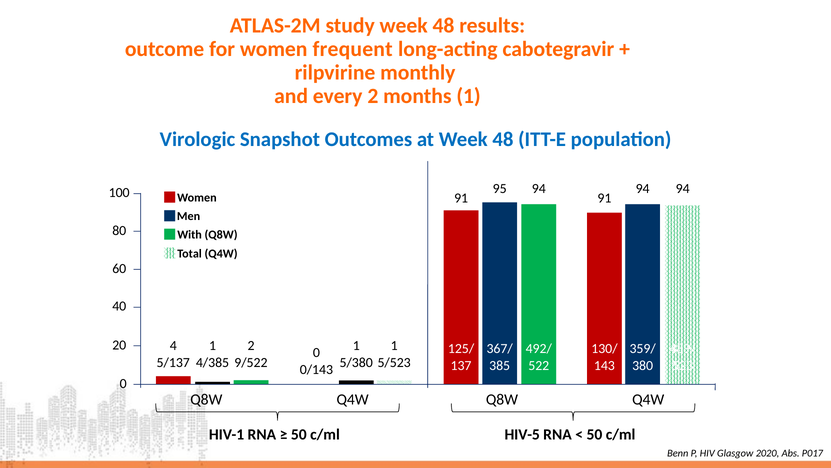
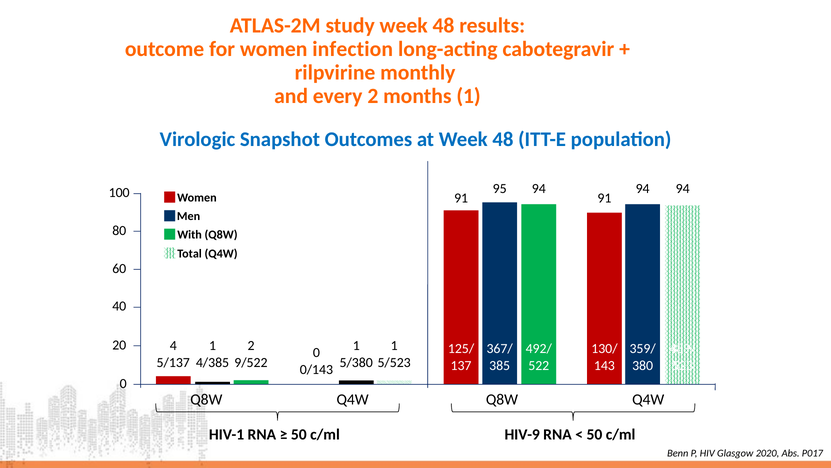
frequent: frequent -> infection
HIV-5: HIV-5 -> HIV-9
